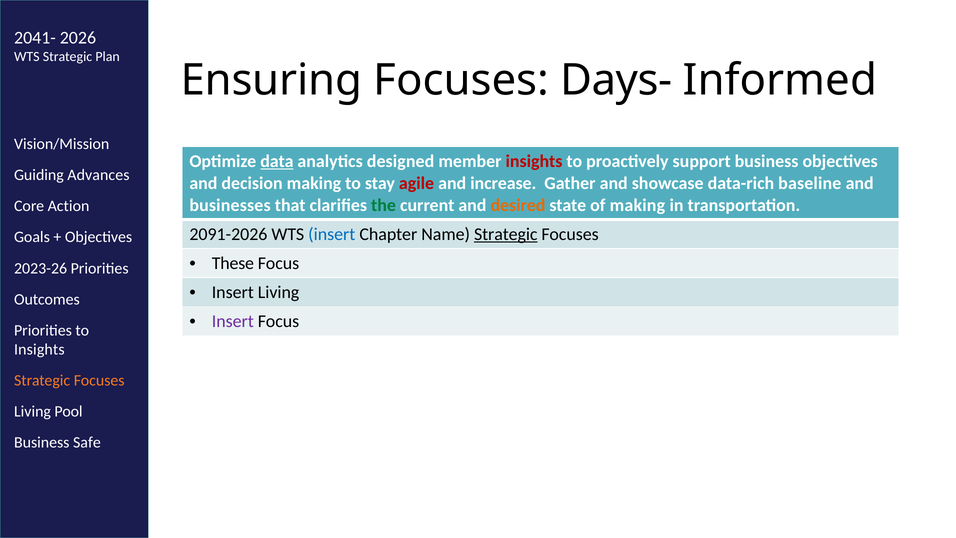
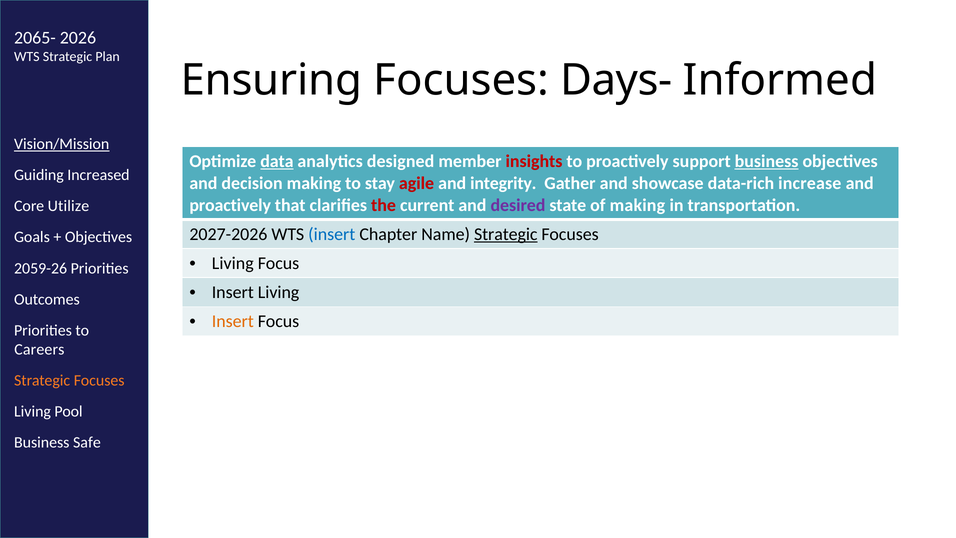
2041-: 2041- -> 2065-
Vision/Mission underline: none -> present
business at (767, 161) underline: none -> present
Advances: Advances -> Increased
increase: increase -> integrity
baseline: baseline -> increase
businesses at (230, 205): businesses -> proactively
the colour: green -> red
desired colour: orange -> purple
Action: Action -> Utilize
2091-2026: 2091-2026 -> 2027-2026
These at (233, 263): These -> Living
2023-26: 2023-26 -> 2059-26
Insert at (233, 321) colour: purple -> orange
Insights at (39, 349): Insights -> Careers
